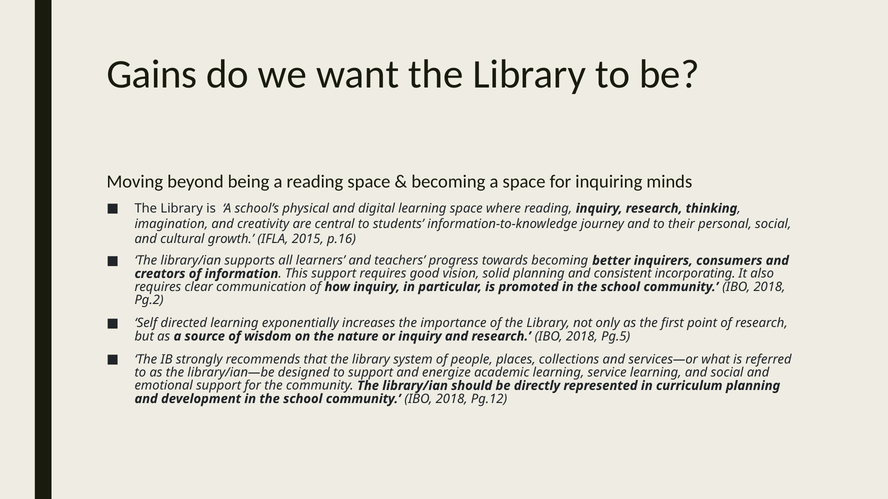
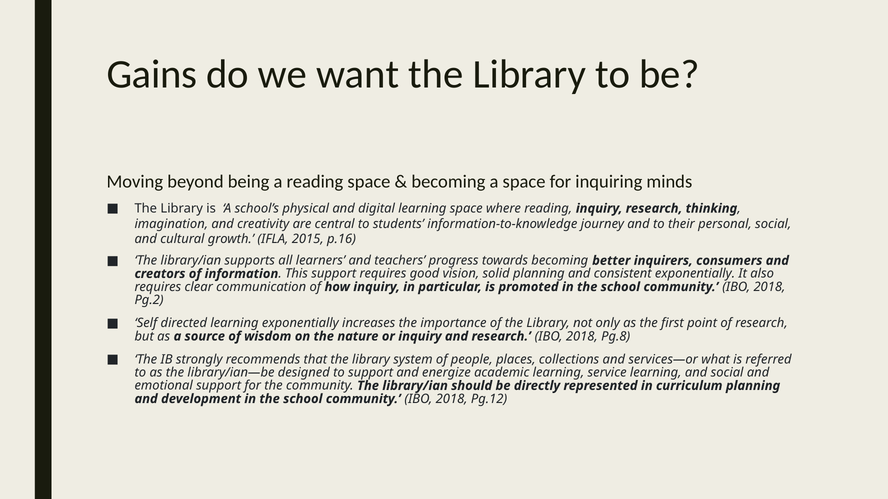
consistent incorporating: incorporating -> exponentially
Pg.5: Pg.5 -> Pg.8
